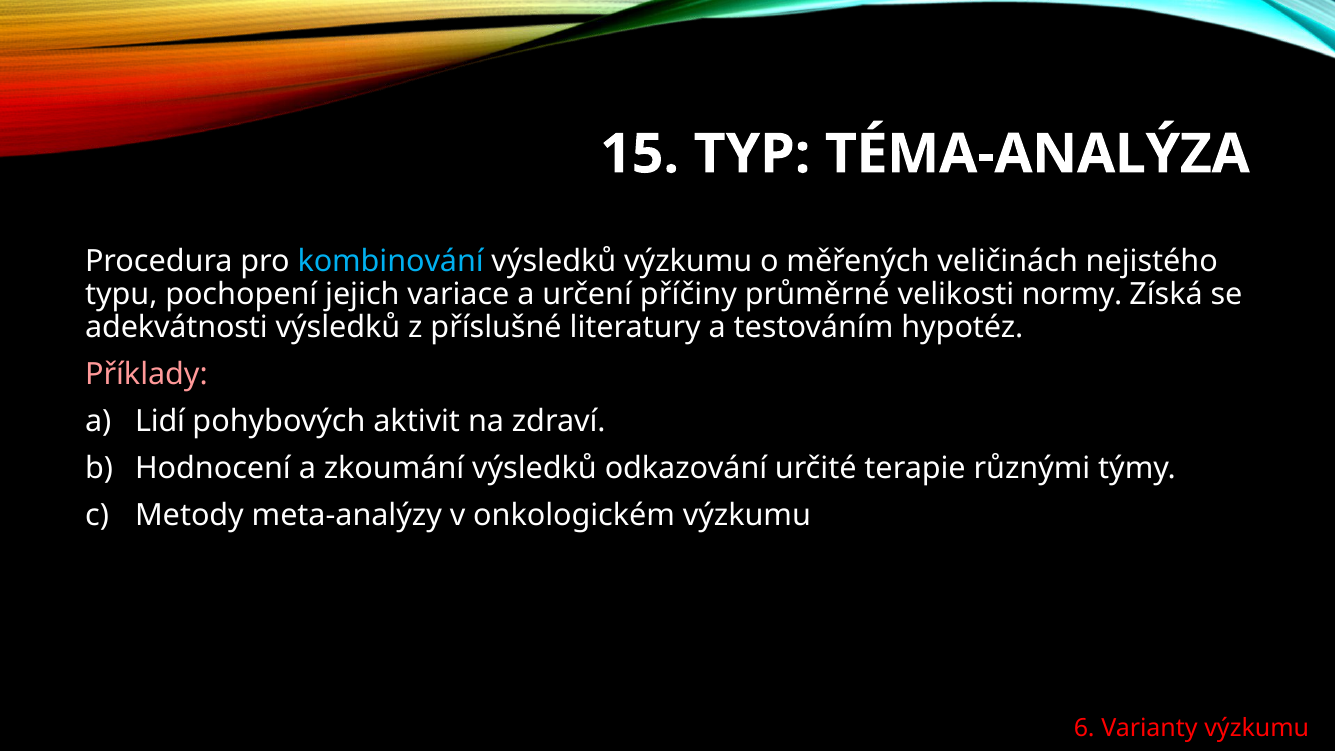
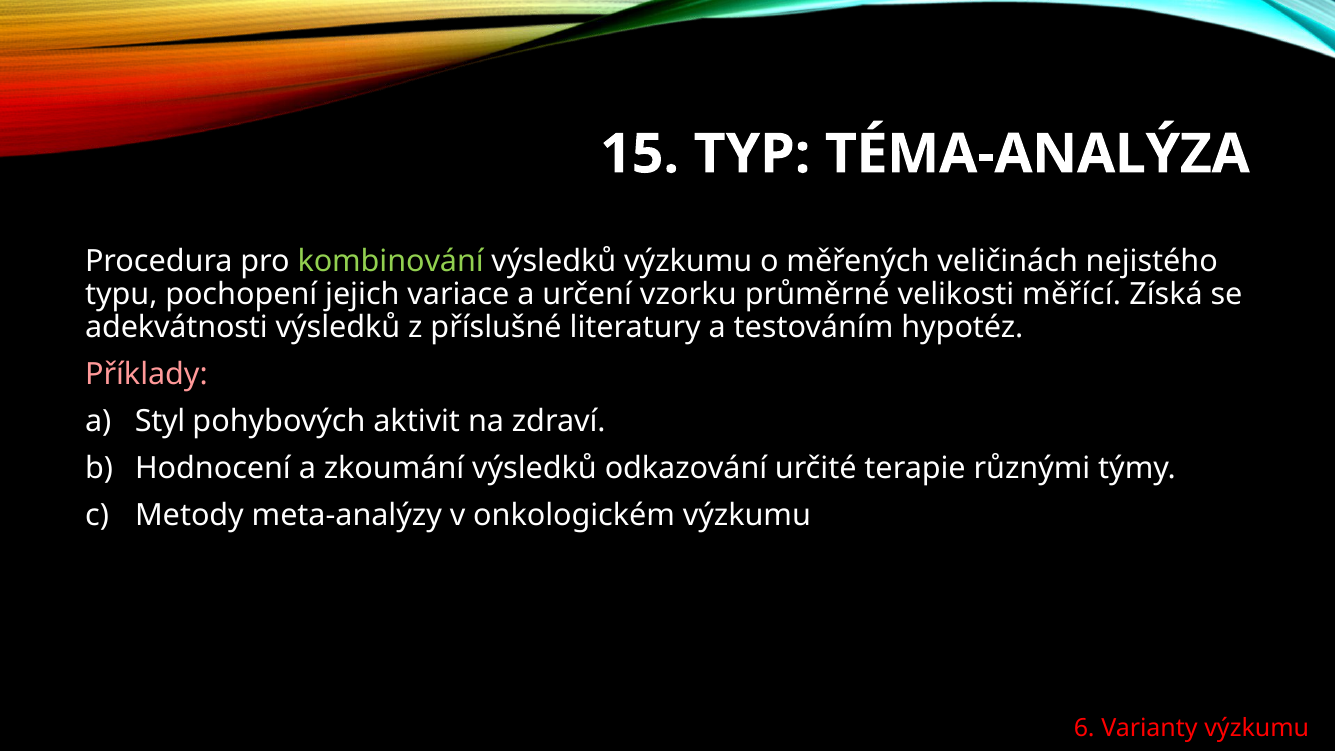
kombinování colour: light blue -> light green
příčiny: příčiny -> vzorku
normy: normy -> měřící
Lidí: Lidí -> Styl
